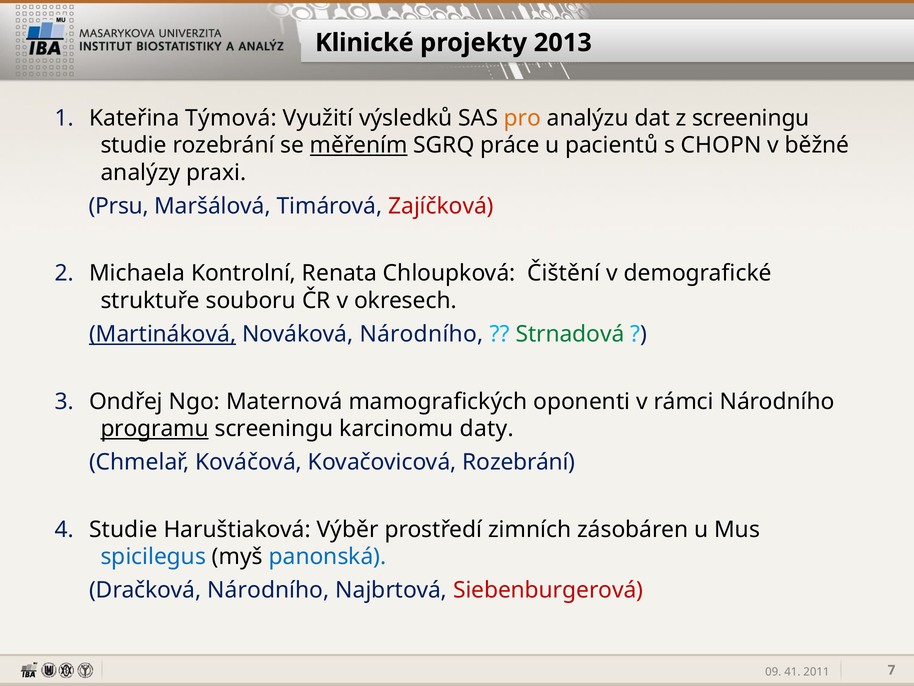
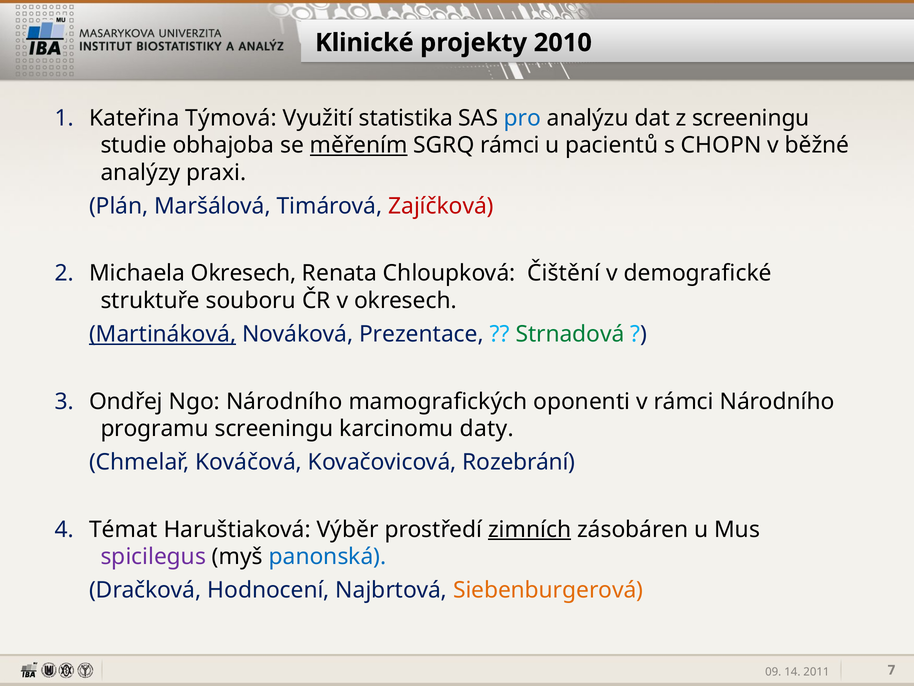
2013: 2013 -> 2010
výsledků: výsledků -> statistika
pro colour: orange -> blue
studie rozebrání: rozebrání -> obhajoba
SGRQ práce: práce -> rámci
Prsu: Prsu -> Plán
Michaela Kontrolní: Kontrolní -> Okresech
Nováková Národního: Národního -> Prezentace
Ngo Maternová: Maternová -> Národního
programu underline: present -> none
4 Studie: Studie -> Témat
zimních underline: none -> present
spicilegus colour: blue -> purple
Dračková Národního: Národního -> Hodnocení
Siebenburgerová colour: red -> orange
41: 41 -> 14
